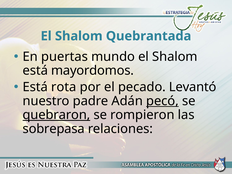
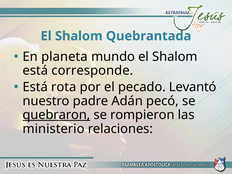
puertas: puertas -> planeta
mayordomos: mayordomos -> corresponde
pecó underline: present -> none
sobrepasa: sobrepasa -> ministerio
